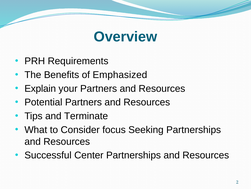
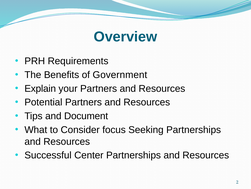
Emphasized: Emphasized -> Government
Terminate: Terminate -> Document
